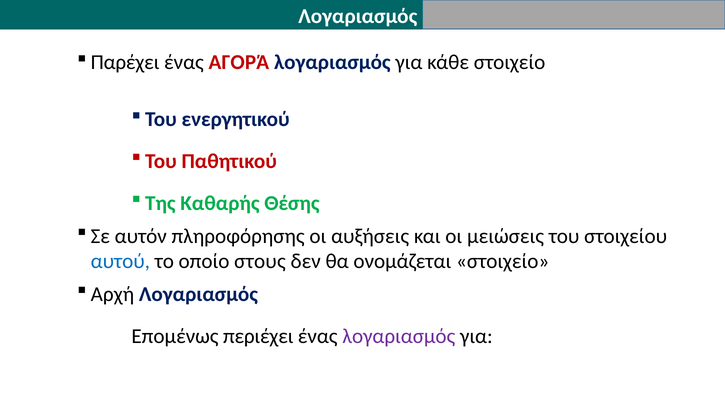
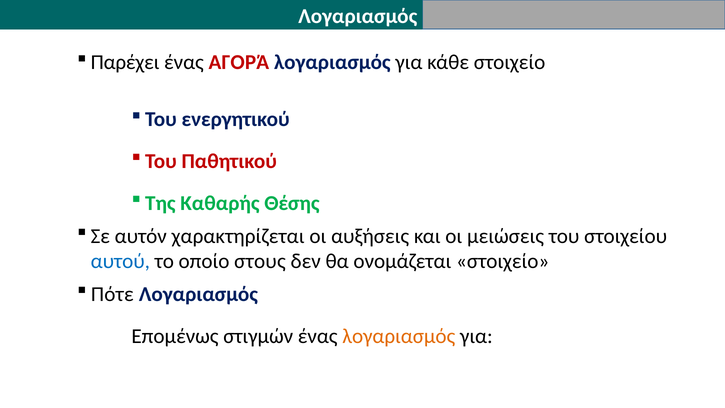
πληροφόρησης: πληροφόρησης -> χαρακτηρίζεται
Αρχή: Αρχή -> Πότε
περιέχει: περιέχει -> στιγμών
λογαριασμός at (399, 336) colour: purple -> orange
